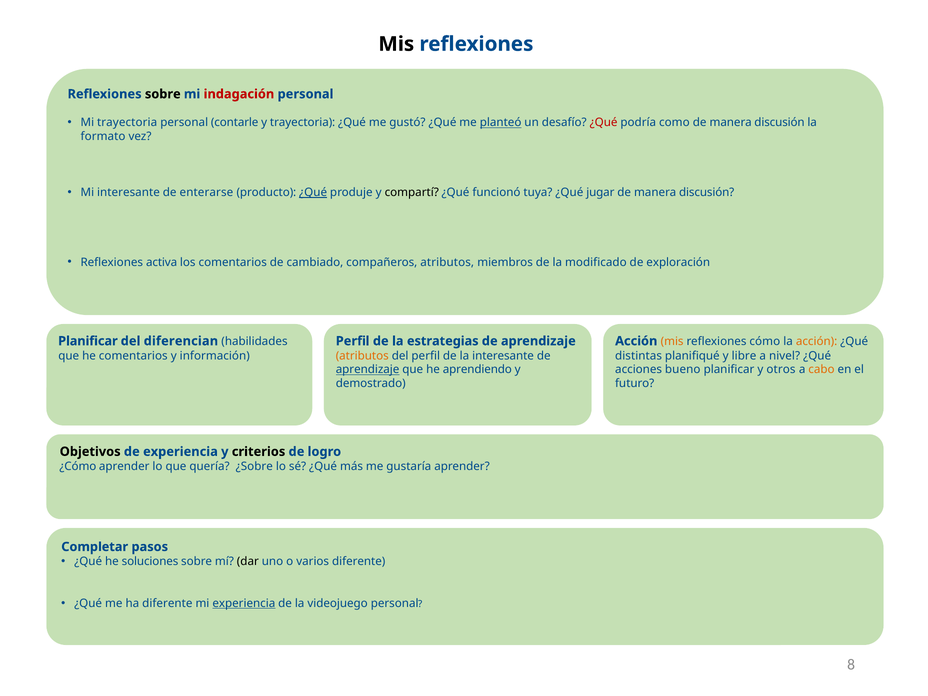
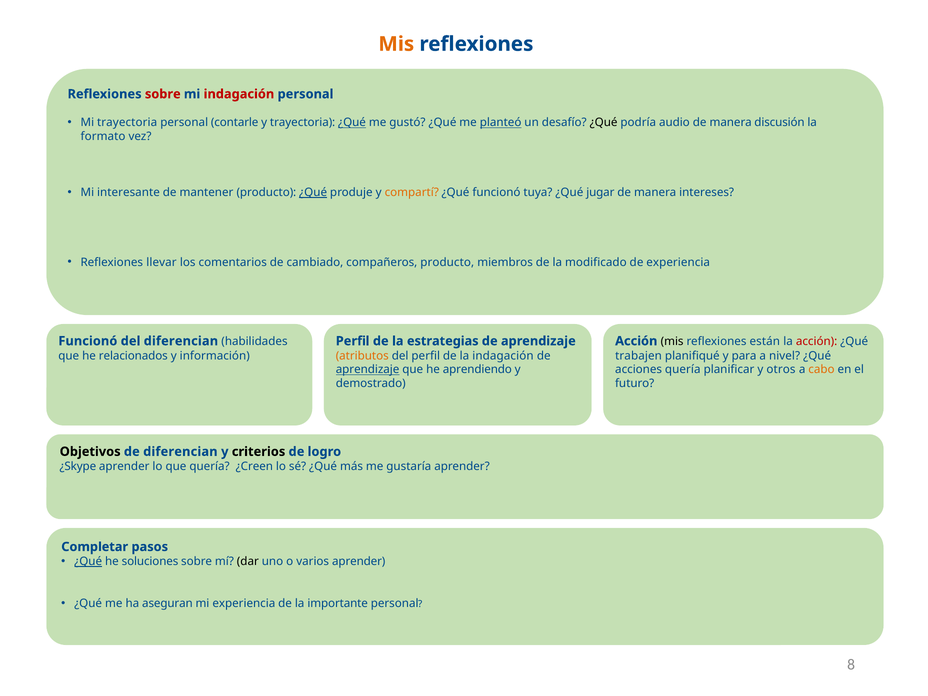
Mis at (396, 44) colour: black -> orange
sobre at (163, 94) colour: black -> red
¿Qué at (352, 123) underline: none -> present
¿Qué at (604, 123) colour: red -> black
como: como -> audio
enterarse: enterarse -> mantener
compartí colour: black -> orange
discusión at (707, 192): discusión -> intereses
activa: activa -> llevar
compañeros atributos: atributos -> producto
de exploración: exploración -> experiencia
Planificar at (88, 341): Planificar -> Funcionó
mis at (672, 341) colour: orange -> black
cómo: cómo -> están
acción at (817, 341) colour: orange -> red
he comentarios: comentarios -> relacionados
la interesante: interesante -> indagación
distintas: distintas -> trabajen
libre: libre -> para
acciones bueno: bueno -> quería
de experiencia: experiencia -> diferencian
¿Cómo: ¿Cómo -> ¿Skype
¿Sobre: ¿Sobre -> ¿Creen
¿Qué at (88, 561) underline: none -> present
varios diferente: diferente -> aprender
ha diferente: diferente -> aseguran
experiencia at (244, 603) underline: present -> none
videojuego: videojuego -> importante
